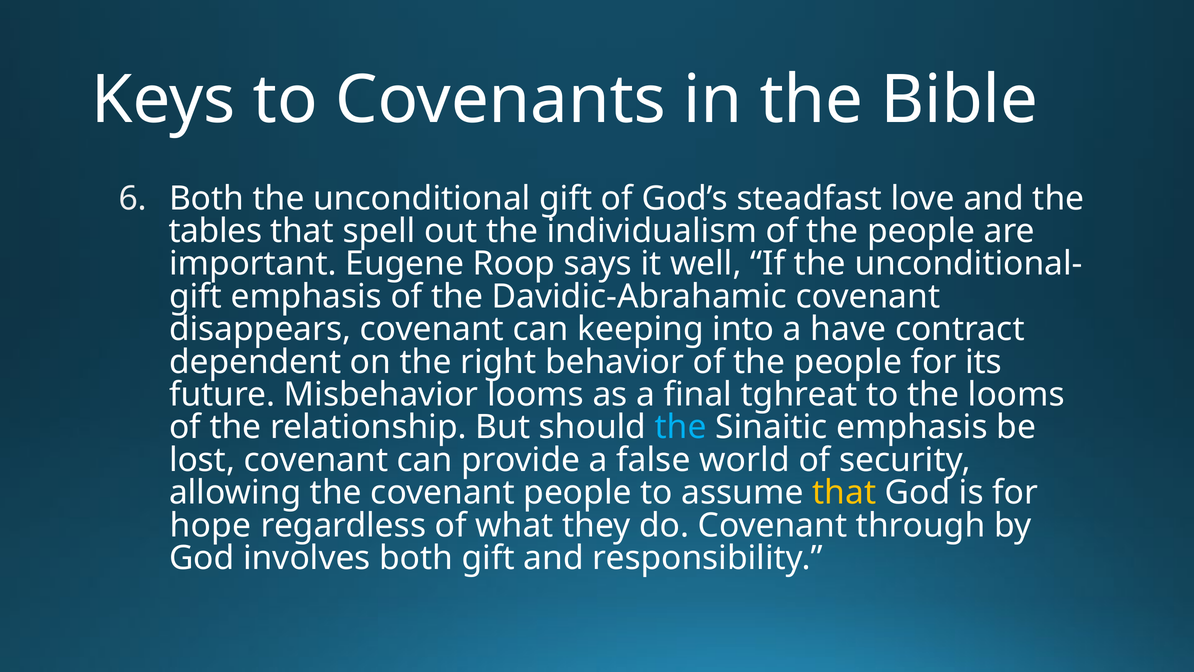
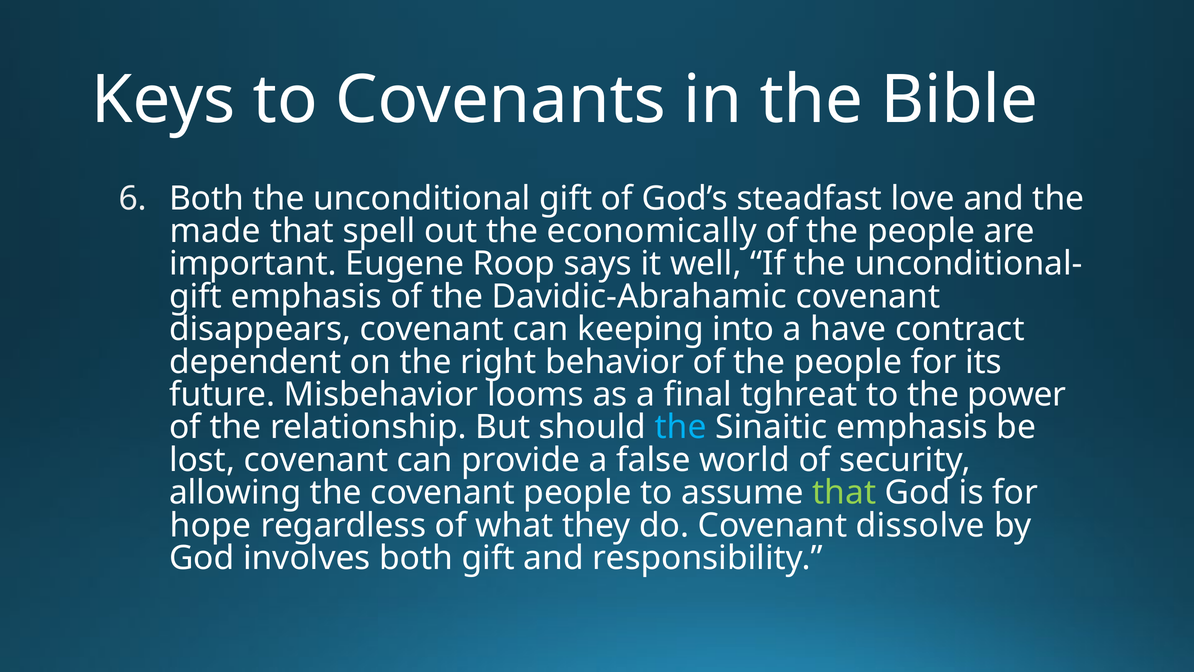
tables: tables -> made
individualism: individualism -> economically
the looms: looms -> power
that at (844, 492) colour: yellow -> light green
through: through -> dissolve
